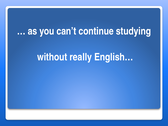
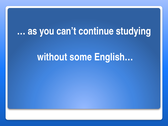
really: really -> some
